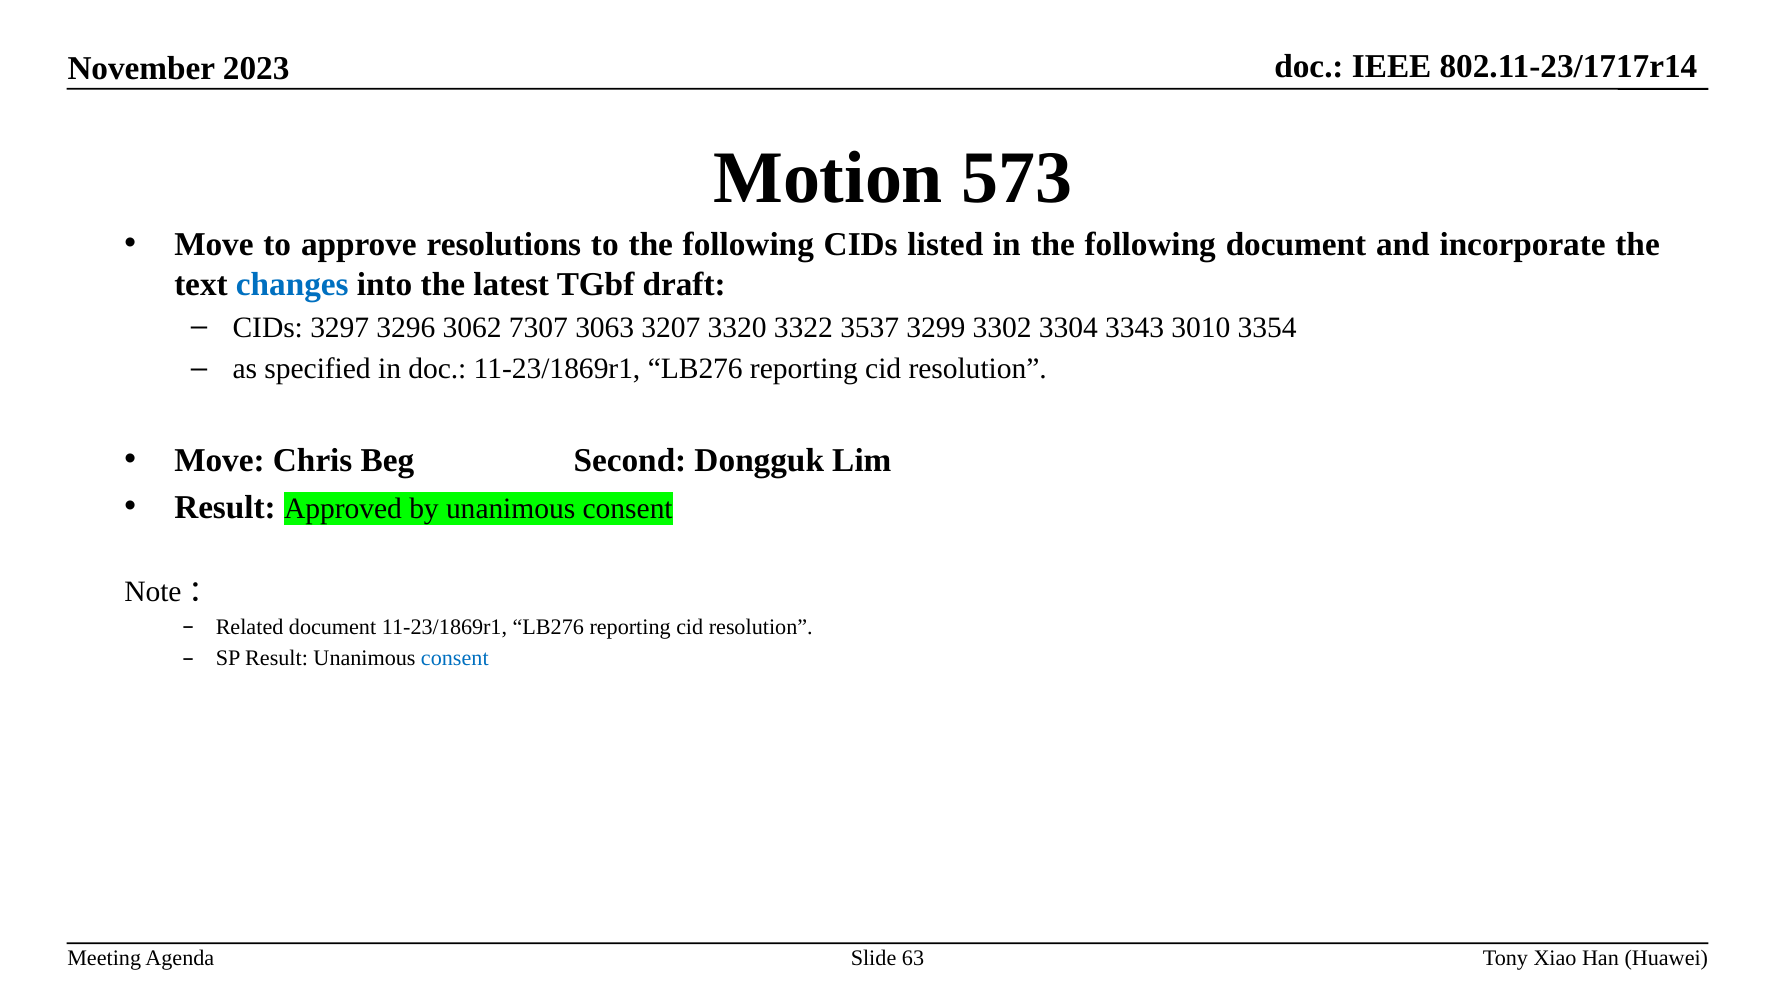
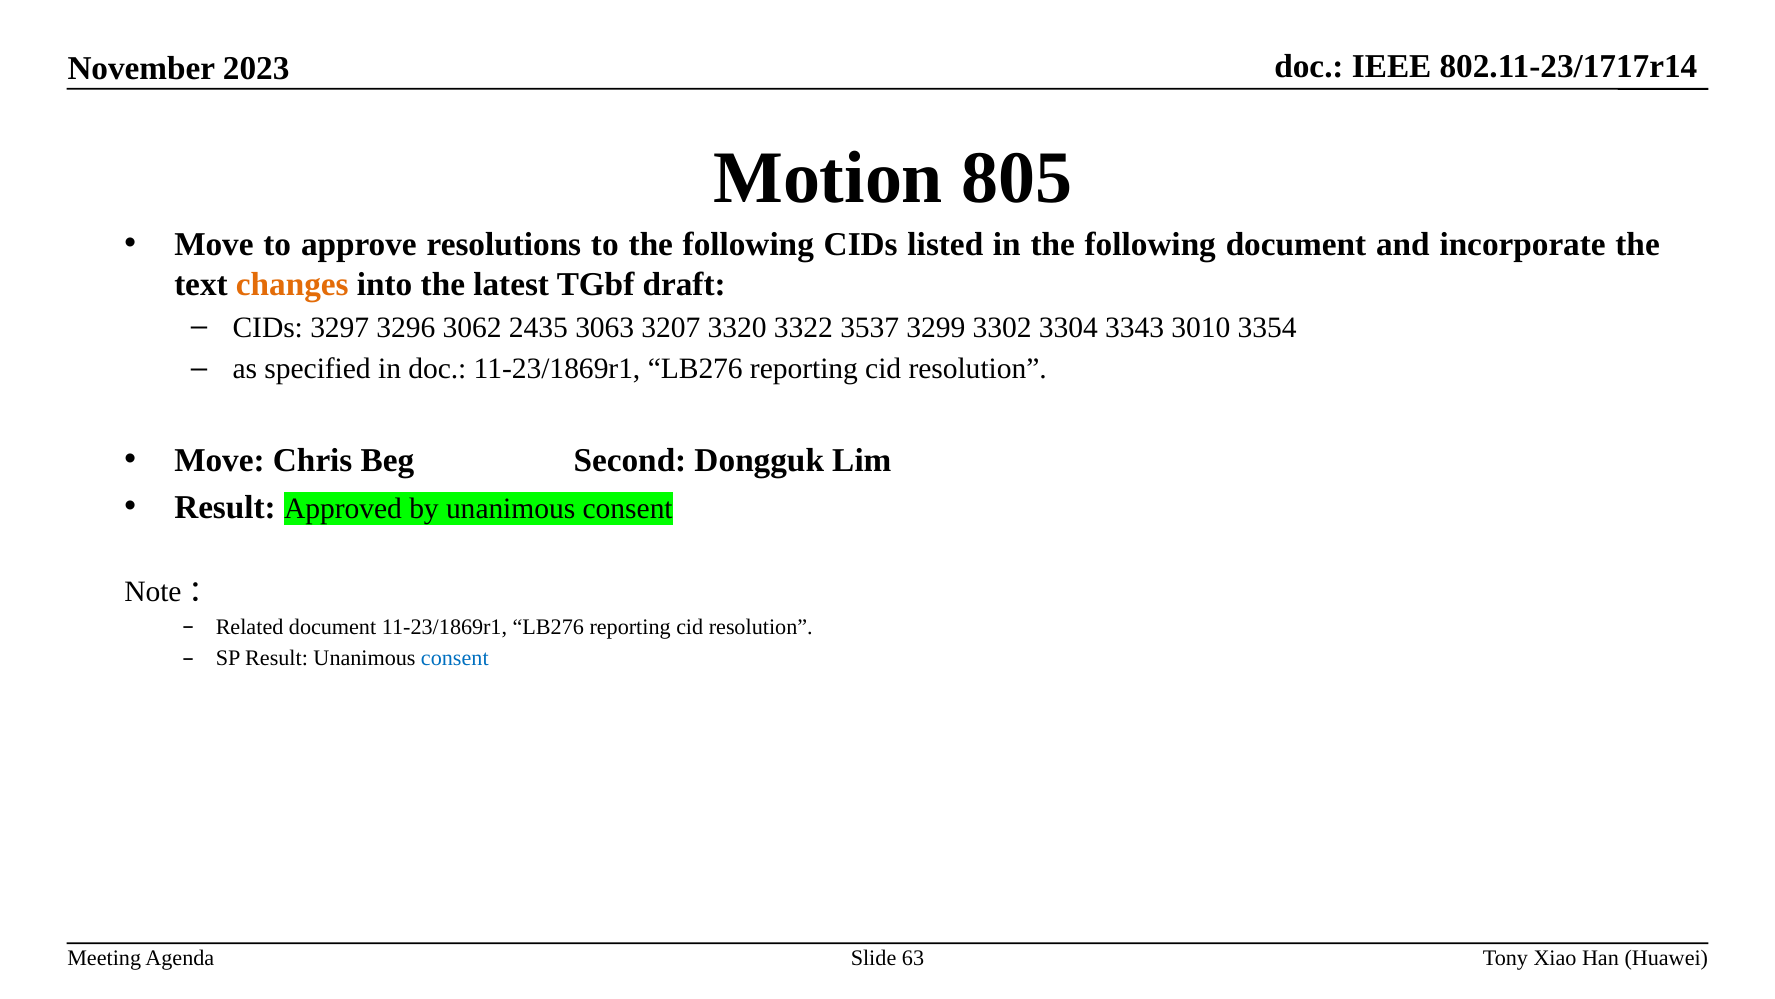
573: 573 -> 805
changes colour: blue -> orange
7307: 7307 -> 2435
